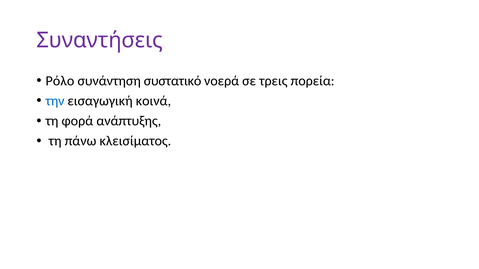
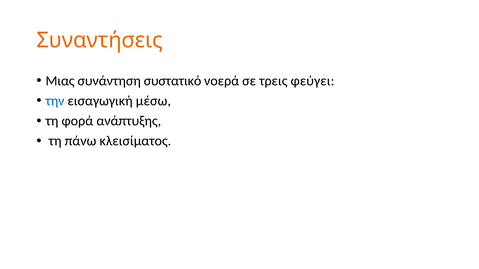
Συναντήσεις colour: purple -> orange
Ρόλο: Ρόλο -> Μιας
πορεία: πορεία -> φεύγει
κοινά: κοινά -> μέσω
